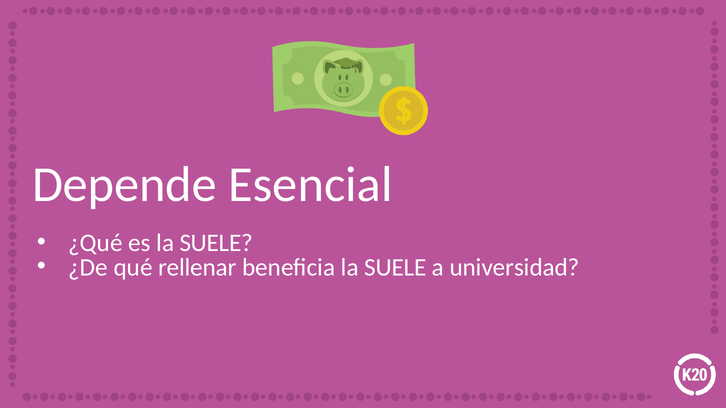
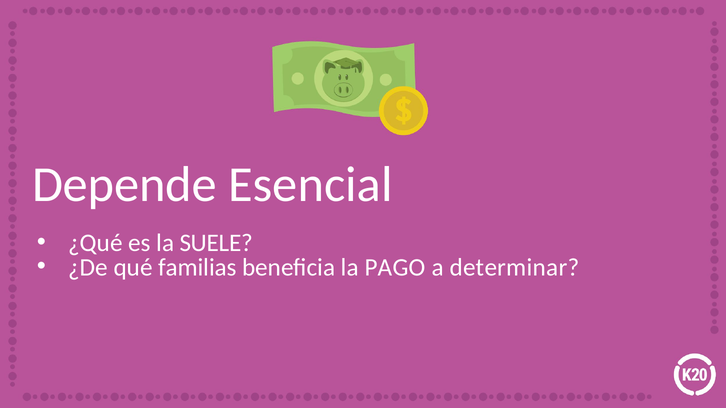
rellenar: rellenar -> familias
beneficia la SUELE: SUELE -> PAGO
universidad: universidad -> determinar
